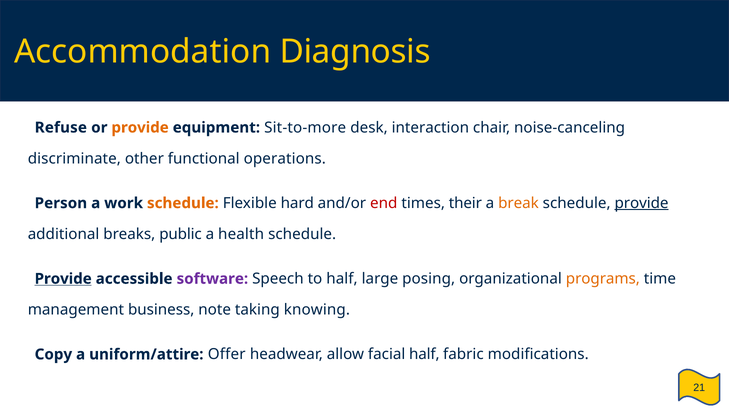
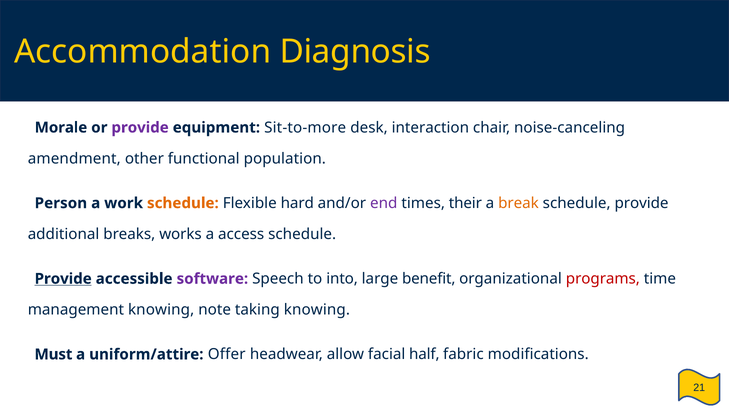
Refuse: Refuse -> Morale
provide at (140, 128) colour: orange -> purple
discriminate: discriminate -> amendment
operations: operations -> population
end colour: red -> purple
provide at (642, 203) underline: present -> none
public: public -> works
health: health -> access
to half: half -> into
posing: posing -> benefit
programs colour: orange -> red
management business: business -> knowing
Copy: Copy -> Must
